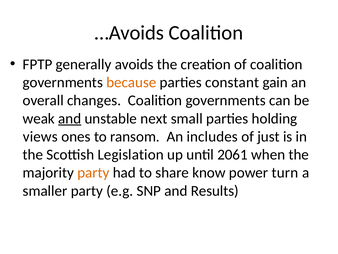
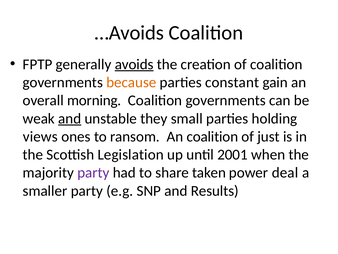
avoids underline: none -> present
changes: changes -> morning
next: next -> they
An includes: includes -> coalition
2061: 2061 -> 2001
party at (93, 172) colour: orange -> purple
know: know -> taken
turn: turn -> deal
